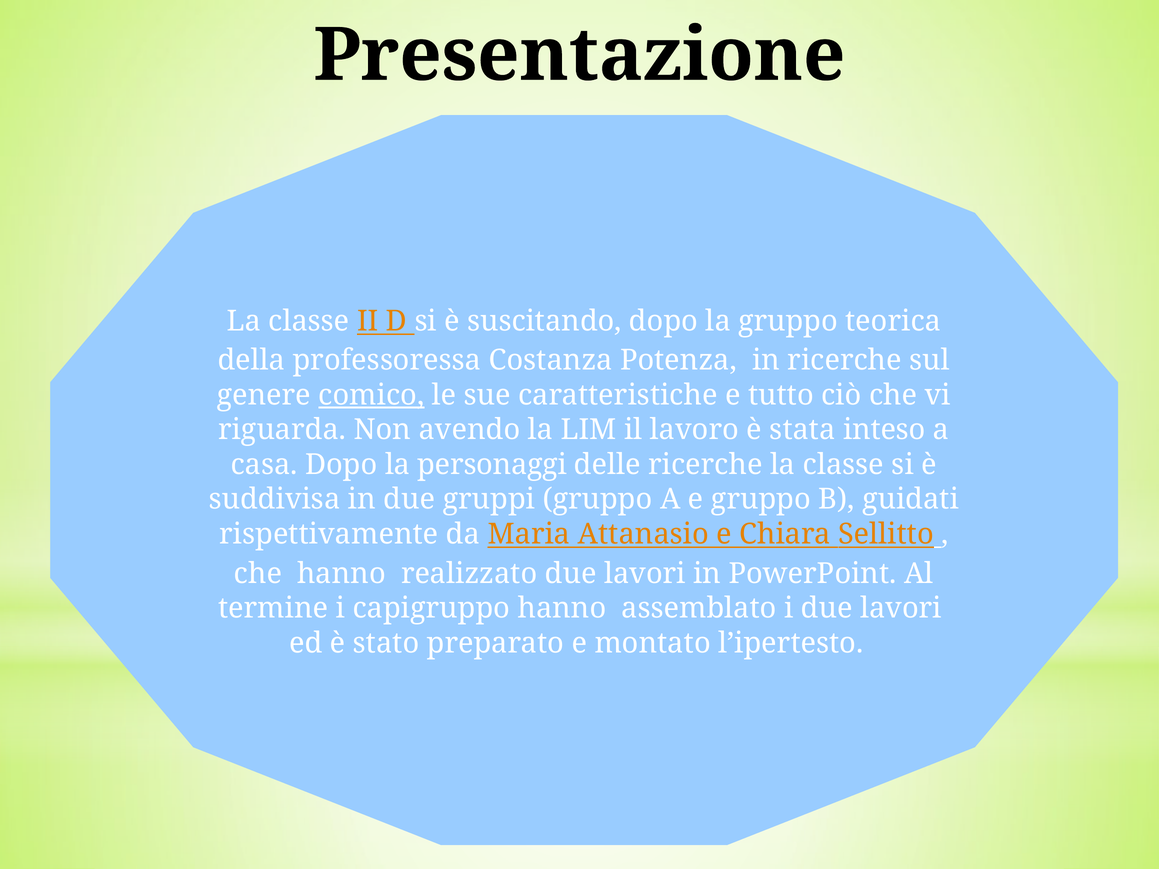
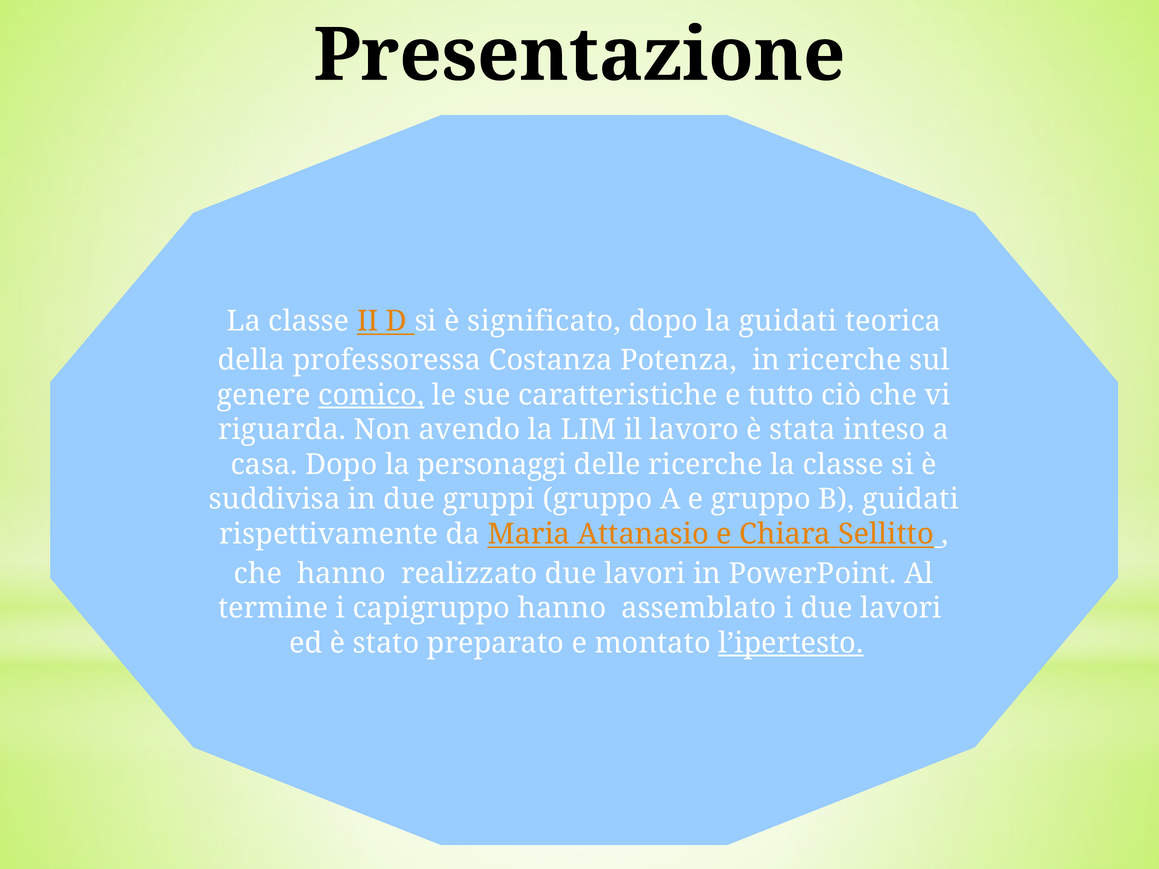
suscitando: suscitando -> significato
la gruppo: gruppo -> guidati
l’ipertesto underline: none -> present
